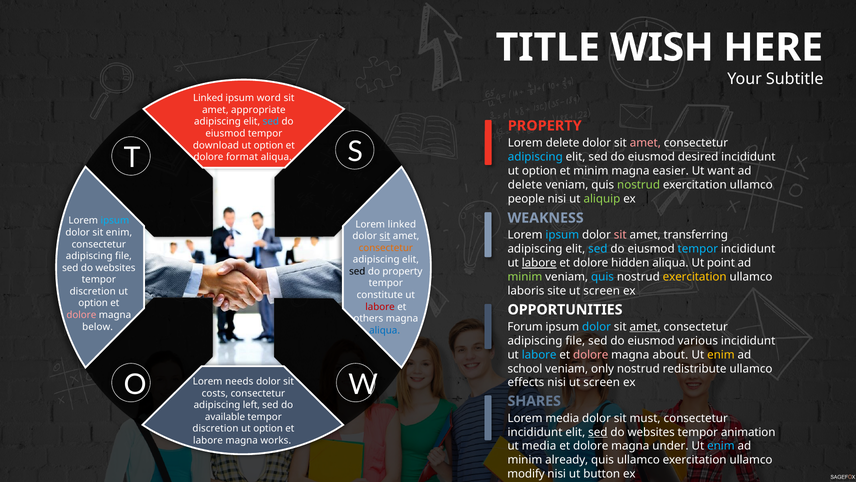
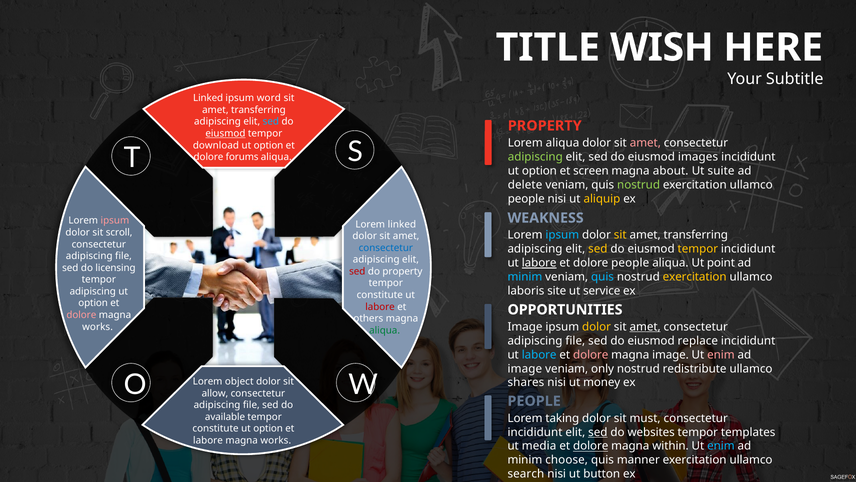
appropriate at (258, 110): appropriate -> transferring
eiusmod at (225, 133) underline: none -> present
Lorem delete: delete -> aliqua
adipiscing at (535, 157) colour: light blue -> light green
desired: desired -> images
format: format -> forums
et minim: minim -> screen
easier: easier -> about
want: want -> suite
aliquip colour: light green -> yellow
ipsum at (115, 220) colour: light blue -> pink
sit enim: enim -> scroll
sit at (620, 235) colour: pink -> yellow
sit at (385, 236) underline: present -> none
consectetur at (386, 248) colour: orange -> blue
sed at (598, 249) colour: light blue -> yellow
tempor at (698, 249) colour: light blue -> yellow
dolore hidden: hidden -> people
websites at (115, 268): websites -> licensing
sed at (357, 271) colour: black -> red
minim at (525, 277) colour: light green -> light blue
screen at (602, 291): screen -> service
discretion at (93, 291): discretion -> adipiscing
Forum at (525, 327): Forum -> Image
dolor at (597, 327) colour: light blue -> yellow
below at (98, 326): below -> works
aliqua at (385, 330) colour: blue -> green
various: various -> replace
magna about: about -> image
enim at (721, 354) colour: yellow -> pink
school at (525, 368): school -> image
needs: needs -> object
effects: effects -> shares
nisi ut screen: screen -> money
costs: costs -> allow
SHARES at (534, 401): SHARES -> PEOPLE
left at (251, 405): left -> file
Lorem media: media -> taking
discretion at (215, 428): discretion -> constitute
animation: animation -> templates
dolore at (591, 446) underline: none -> present
under: under -> within
already: already -> choose
quis ullamco: ullamco -> manner
modify: modify -> search
